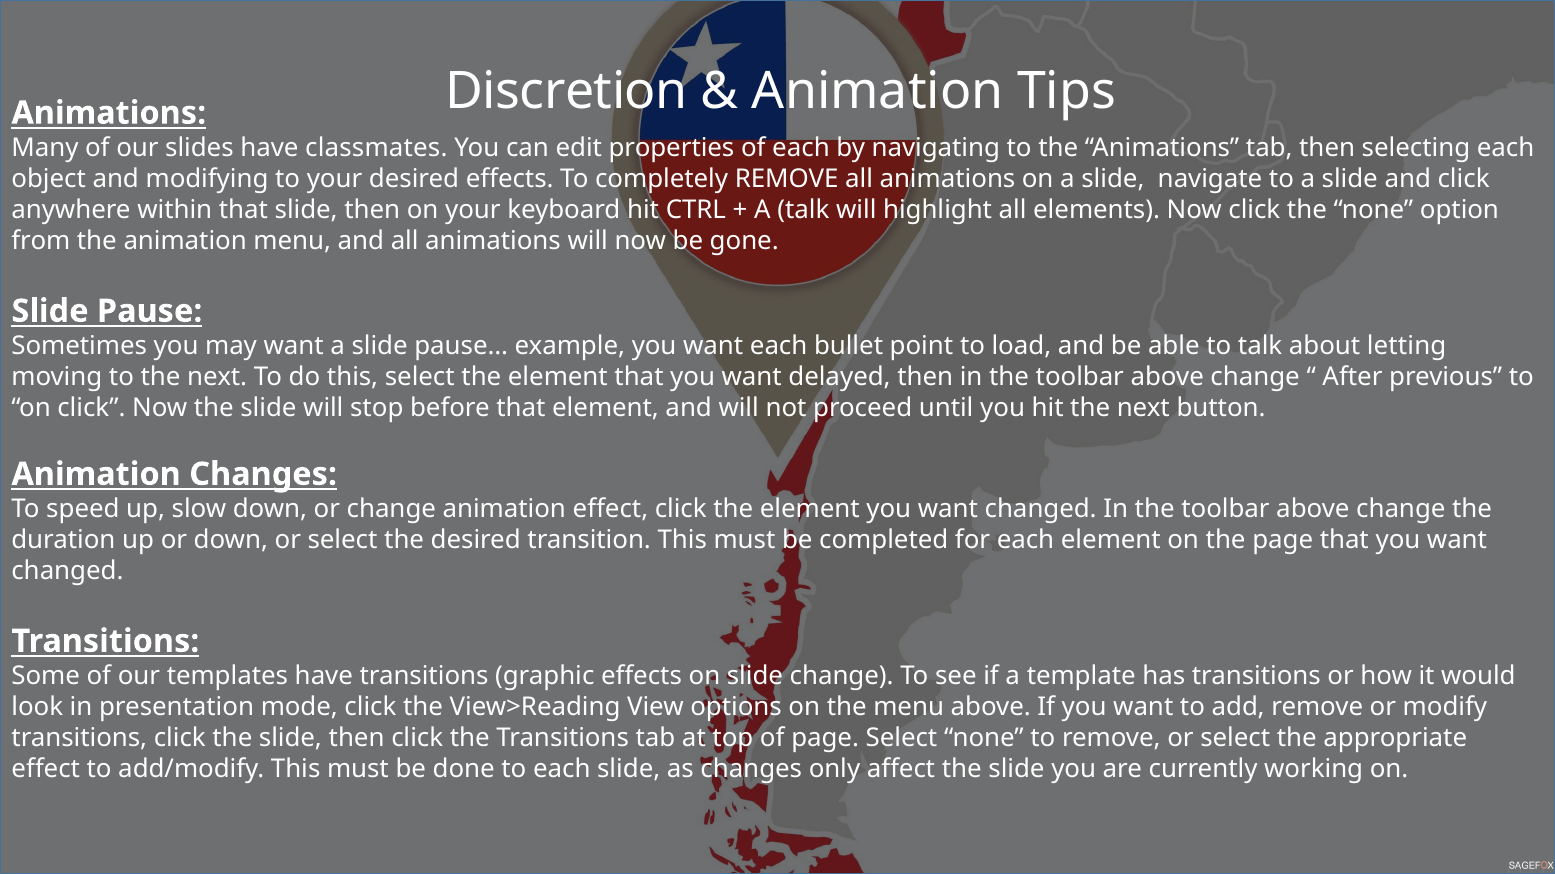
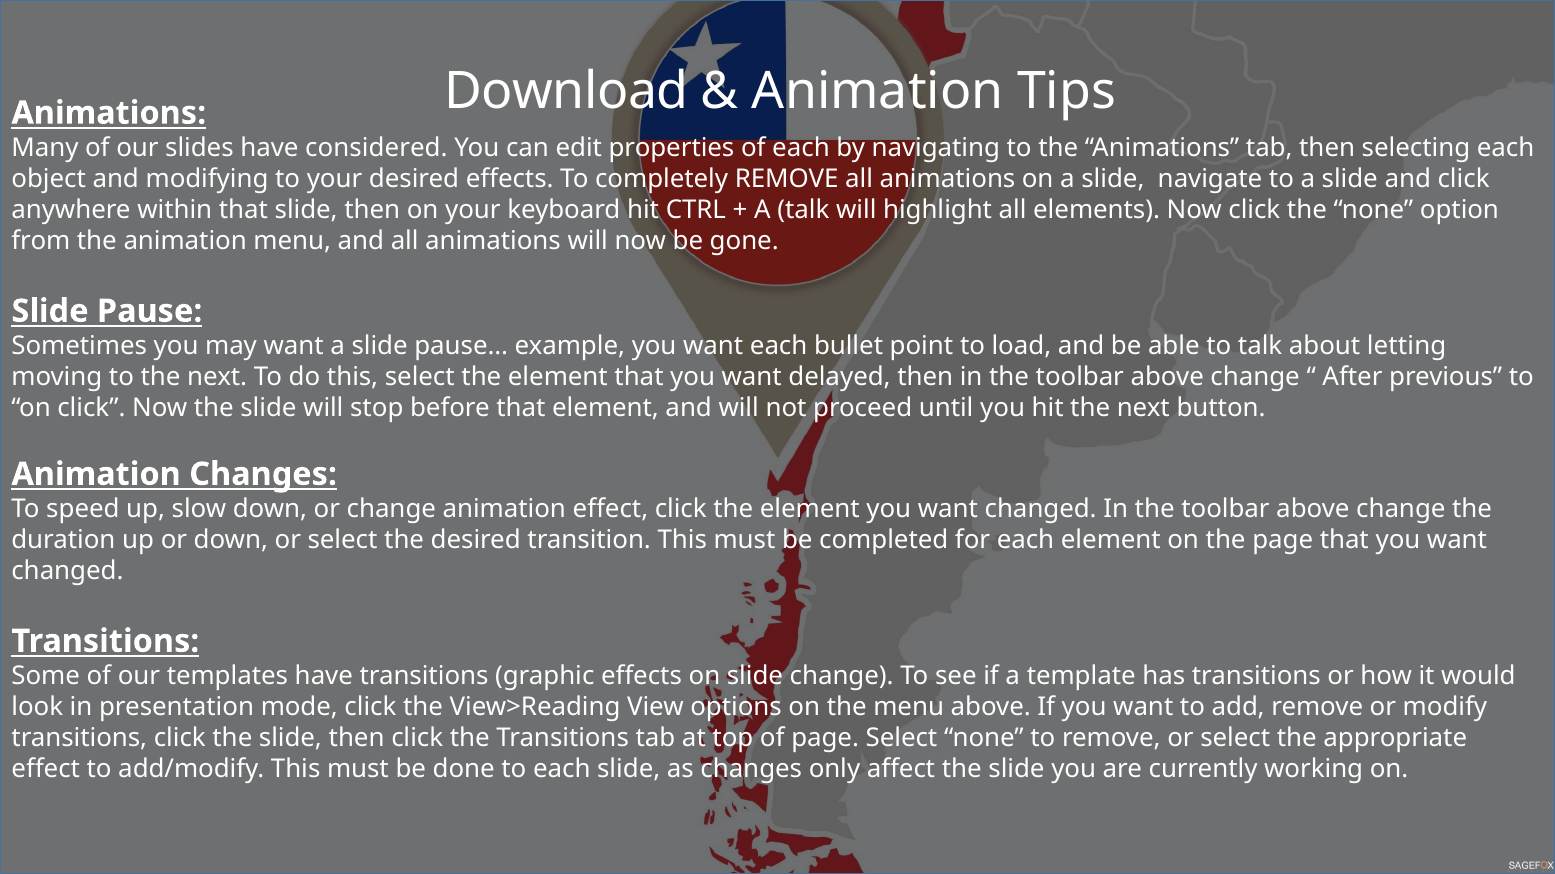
Discretion: Discretion -> Download
classmates: classmates -> considered
